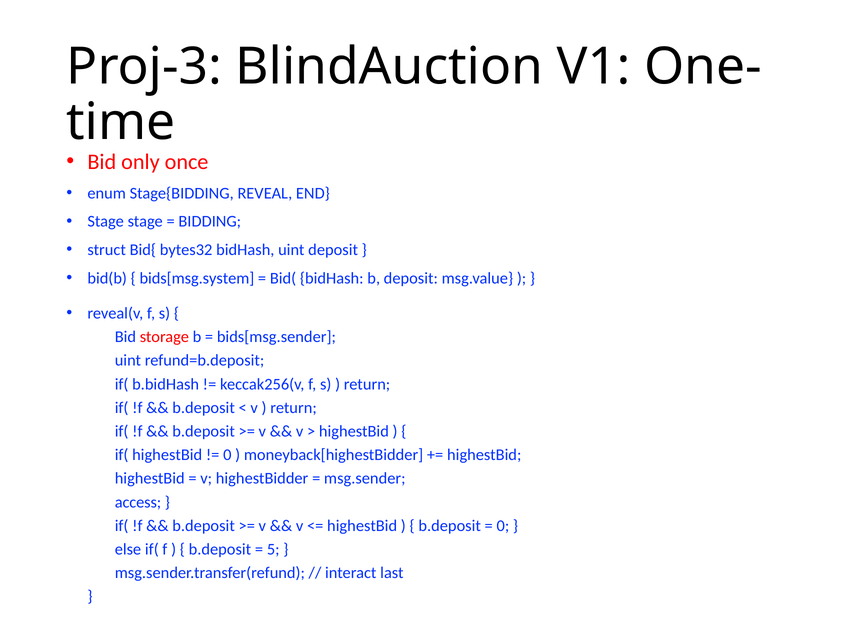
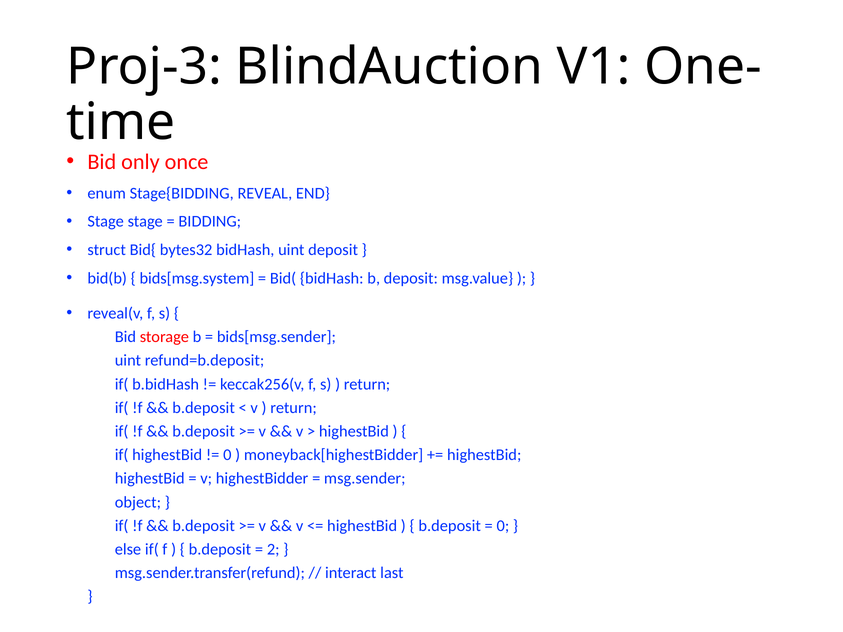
access: access -> object
5: 5 -> 2
